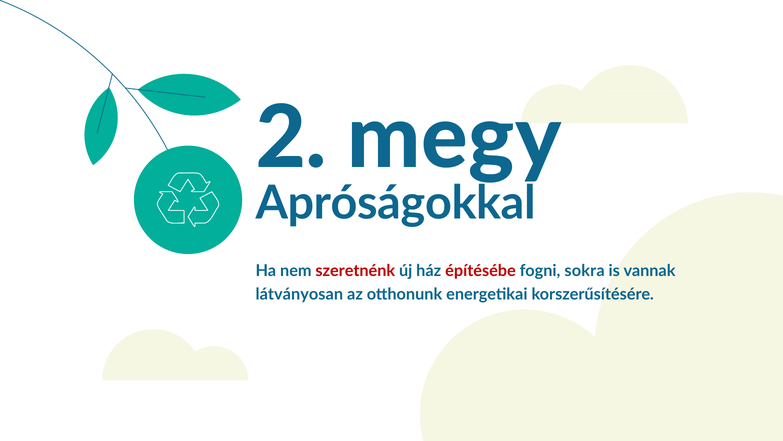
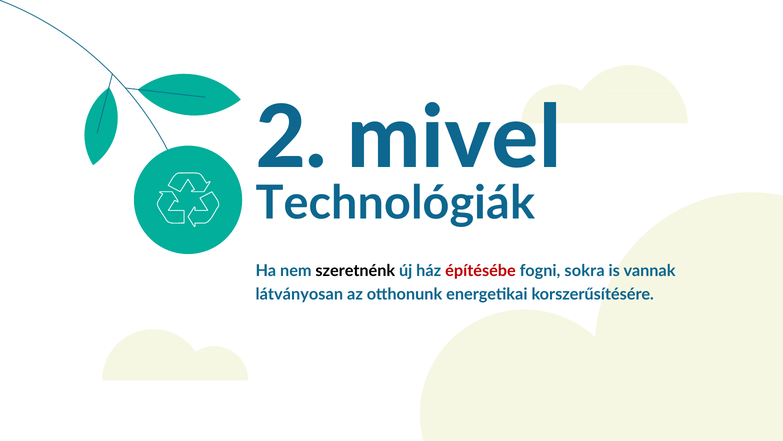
megy: megy -> mivel
Apróságokkal: Apróságokkal -> Technológiák
szeretnénk colour: red -> black
